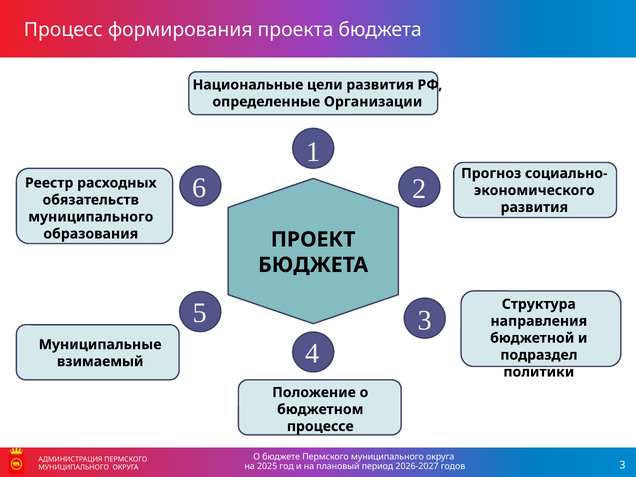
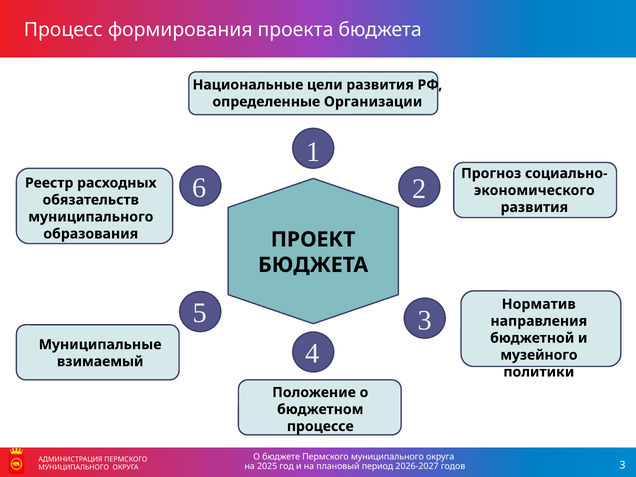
Структура: Структура -> Норматив
подраздел: подраздел -> музейного
